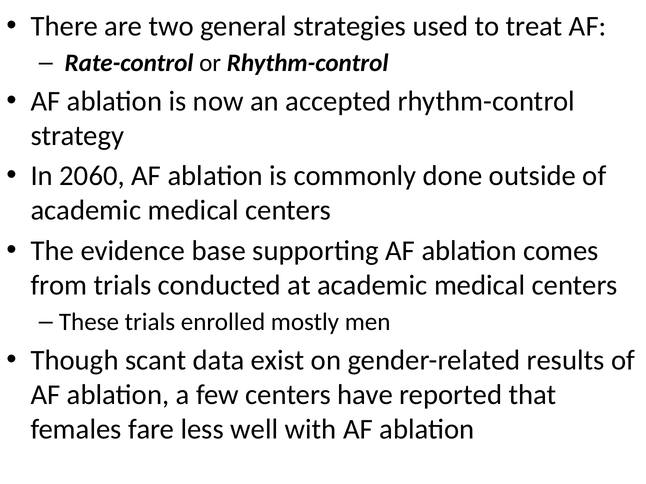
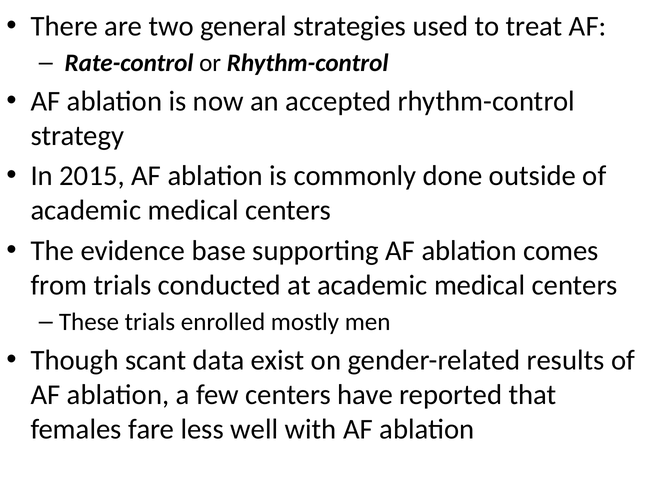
2060: 2060 -> 2015
